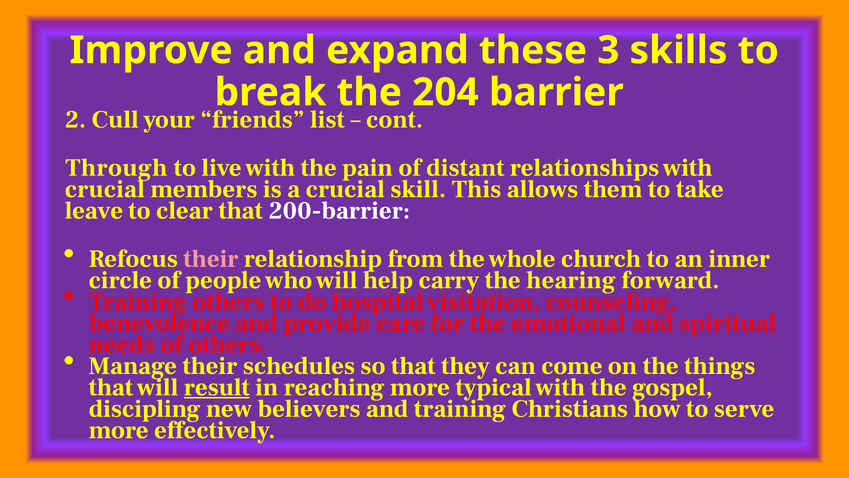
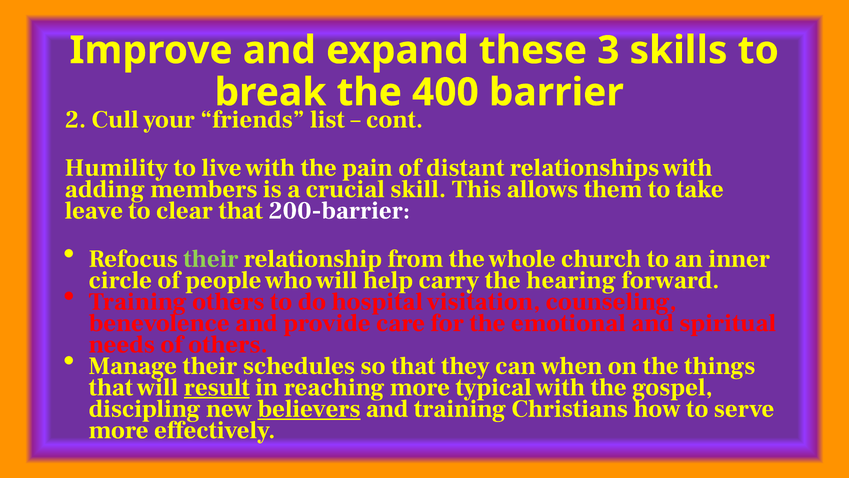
204: 204 -> 400
Through: Through -> Humility
crucial at (105, 189): crucial -> adding
their at (211, 258) colour: pink -> light green
come: come -> when
believers underline: none -> present
